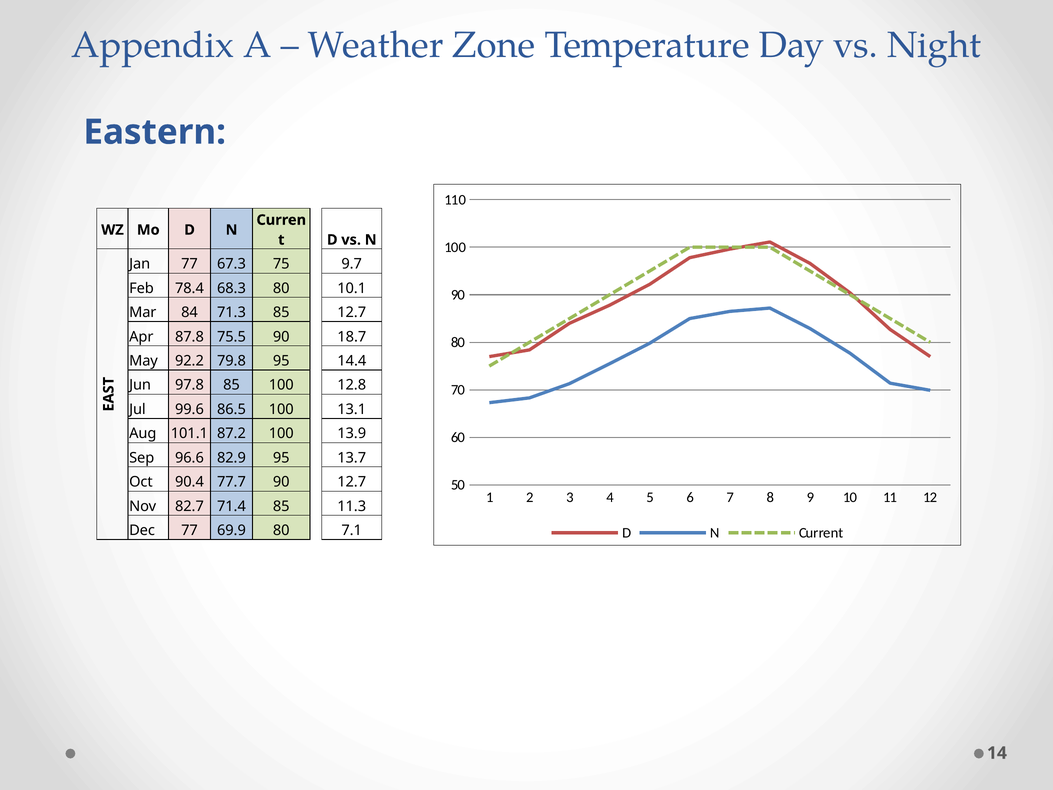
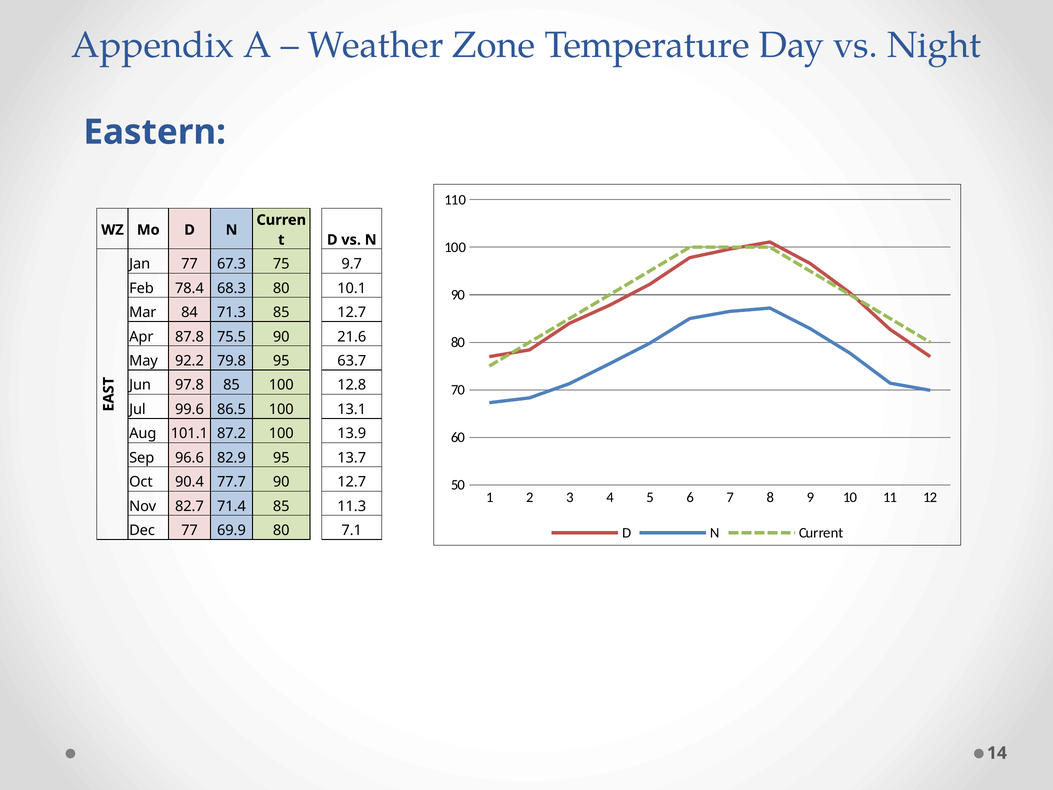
18.7: 18.7 -> 21.6
14.4: 14.4 -> 63.7
